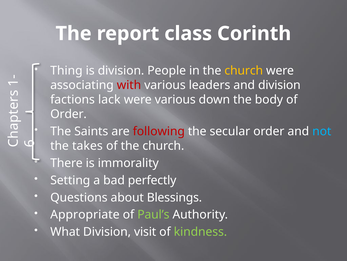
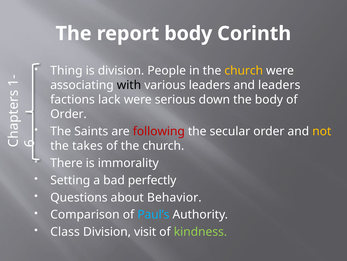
report class: class -> body
with colour: red -> black
and division: division -> leaders
were various: various -> serious
not colour: light blue -> yellow
Blessings: Blessings -> Behavior
Appropriate: Appropriate -> Comparison
Paul’s colour: light green -> light blue
What: What -> Class
